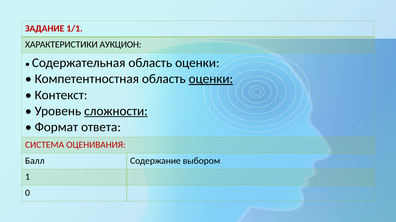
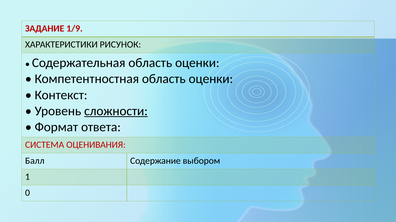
1/1: 1/1 -> 1/9
АУКЦИОН: АУКЦИОН -> РИСУНОК
оценки at (211, 79) underline: present -> none
